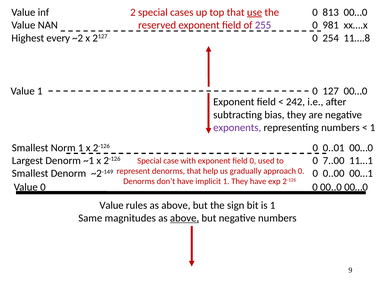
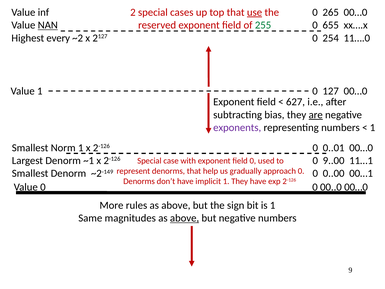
813: 813 -> 265
NAN underline: none -> present
255 colour: purple -> green
981: 981 -> 655
11….8: 11….8 -> 11….0
242: 242 -> 627
are underline: none -> present
7..00: 7..00 -> 9..00
Value at (112, 205): Value -> More
